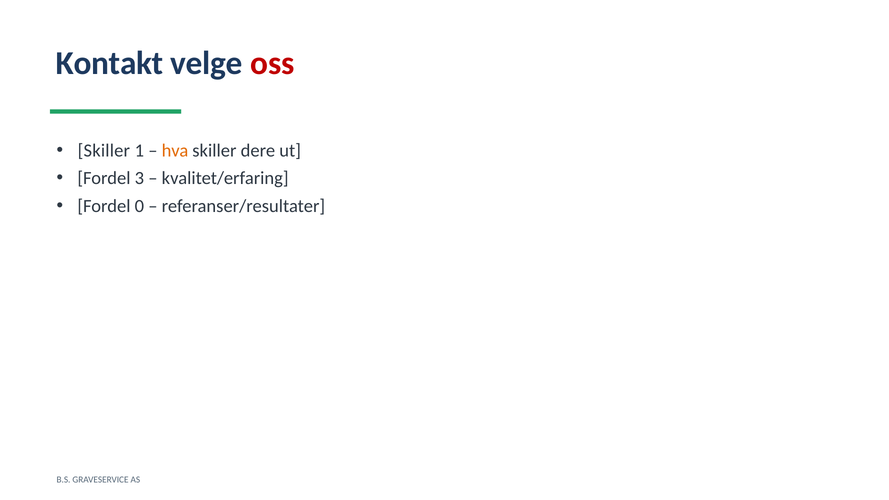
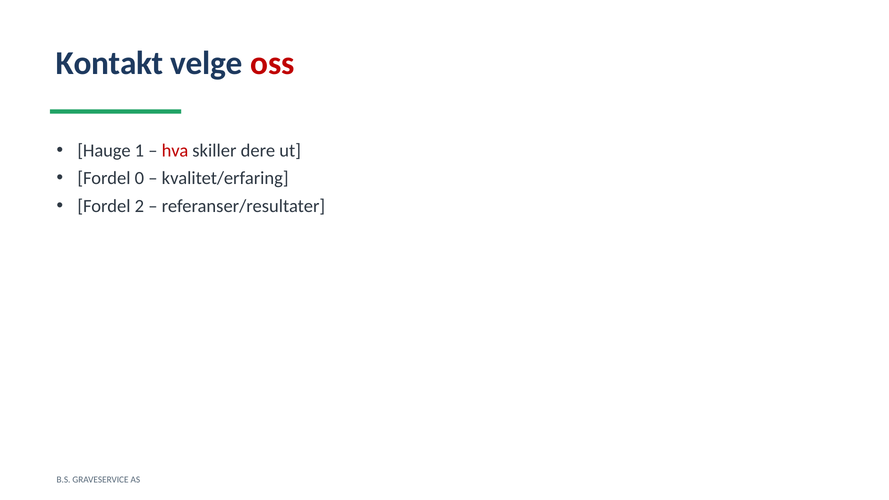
Skiller at (104, 151): Skiller -> Hauge
hva colour: orange -> red
3: 3 -> 0
0: 0 -> 2
